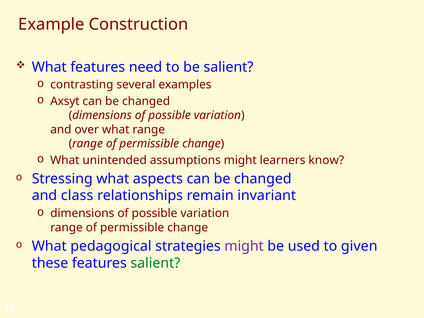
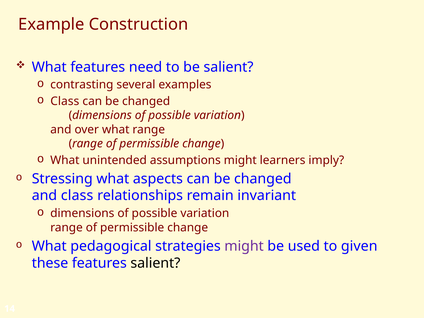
Axsyt at (65, 101): Axsyt -> Class
know: know -> imply
salient at (155, 263) colour: green -> black
